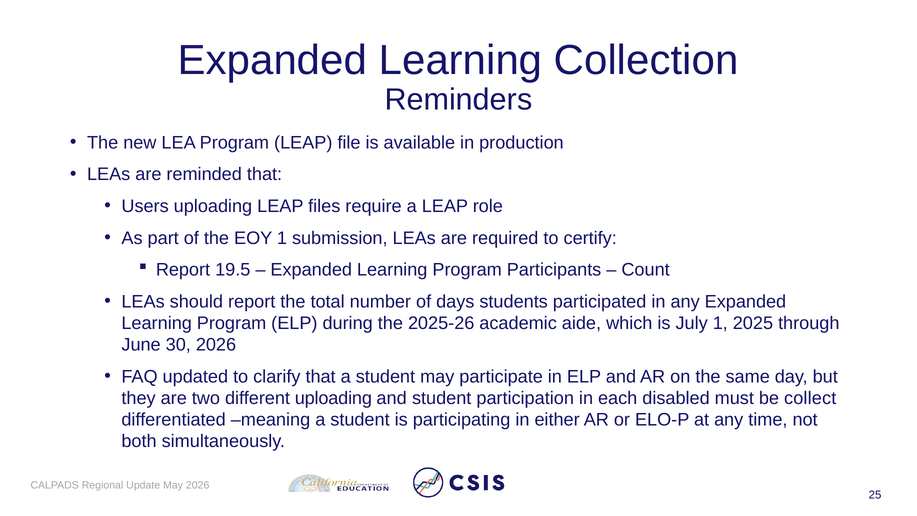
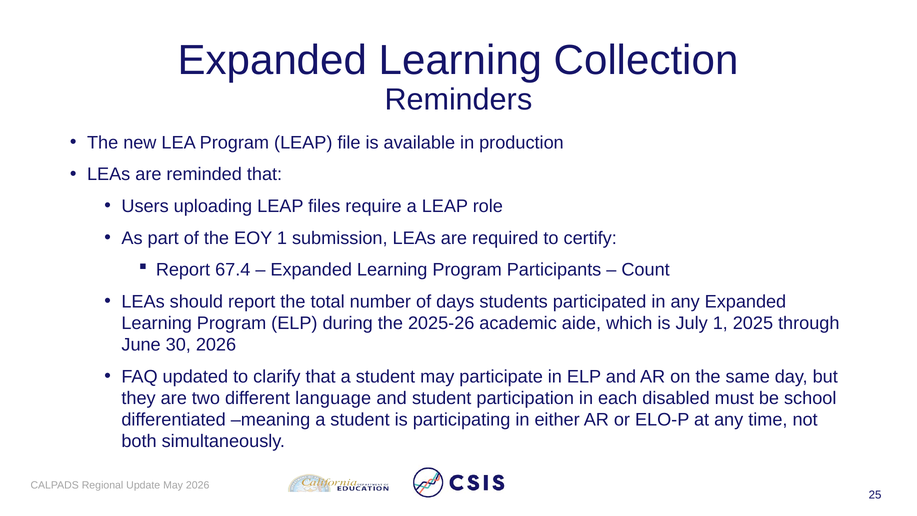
19.5: 19.5 -> 67.4
different uploading: uploading -> language
collect: collect -> school
